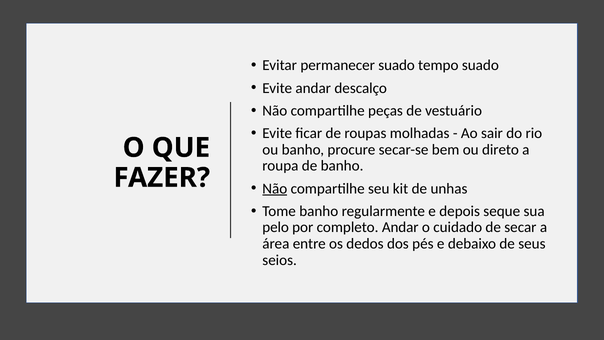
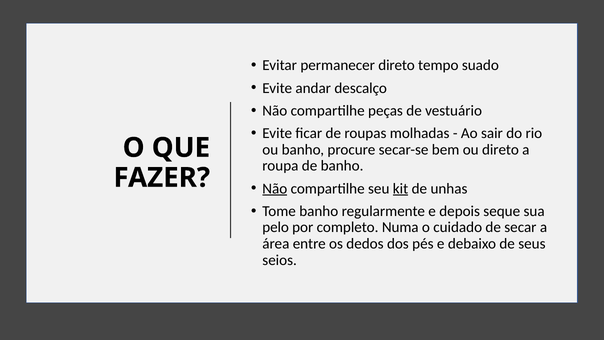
permanecer suado: suado -> direto
kit underline: none -> present
completo Andar: Andar -> Numa
